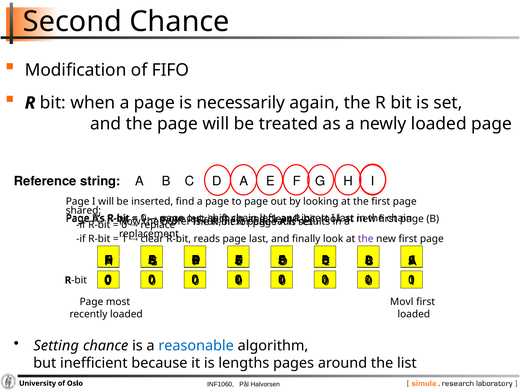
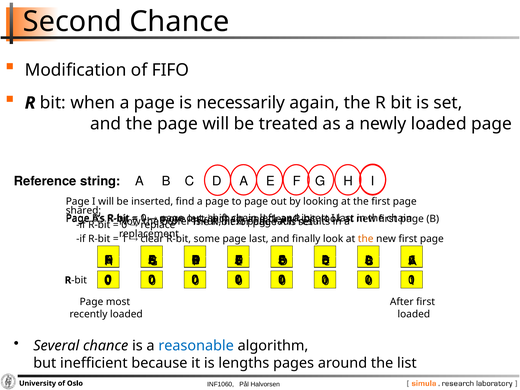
reads: reads -> some
the at (366, 239) colour: purple -> orange
Movl: Movl -> After
Setting: Setting -> Several
